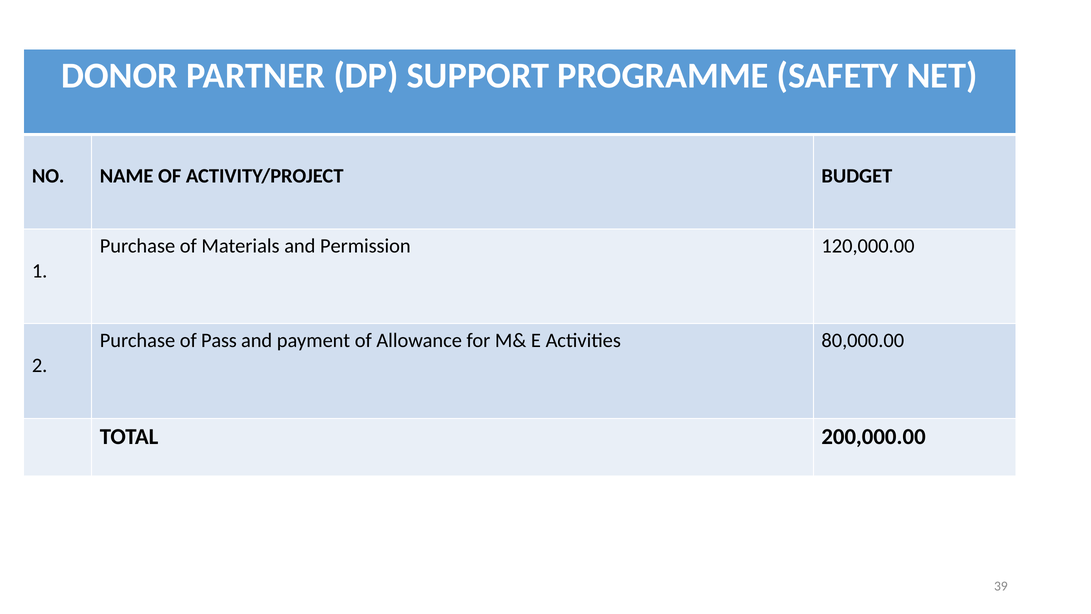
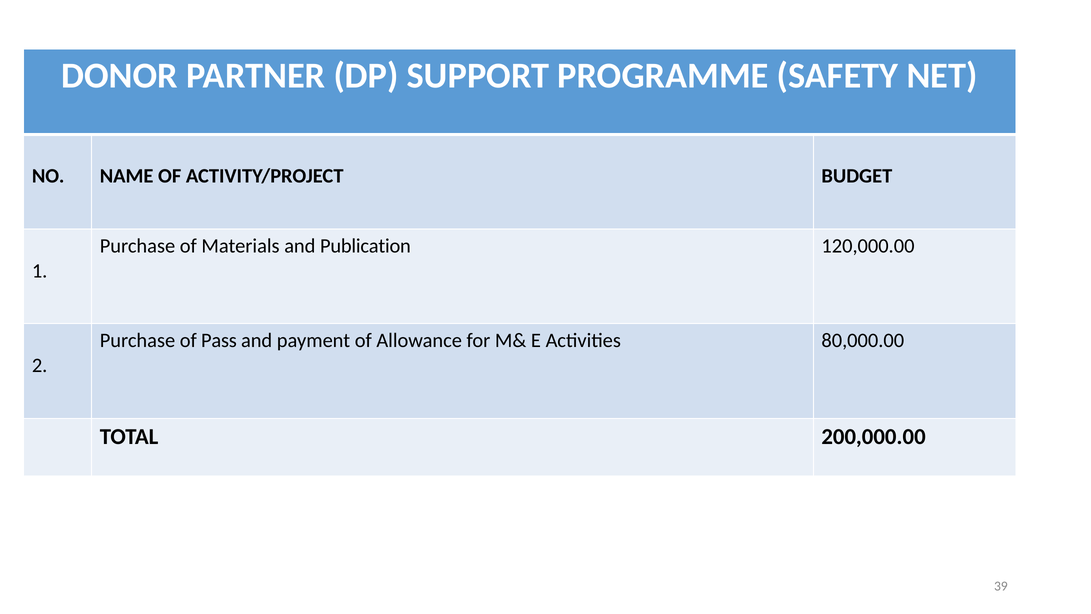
Permission: Permission -> Publication
